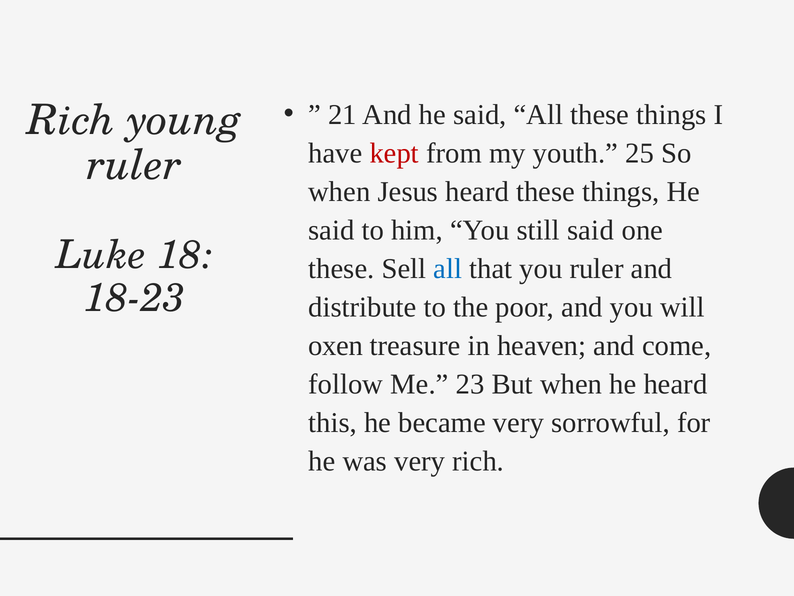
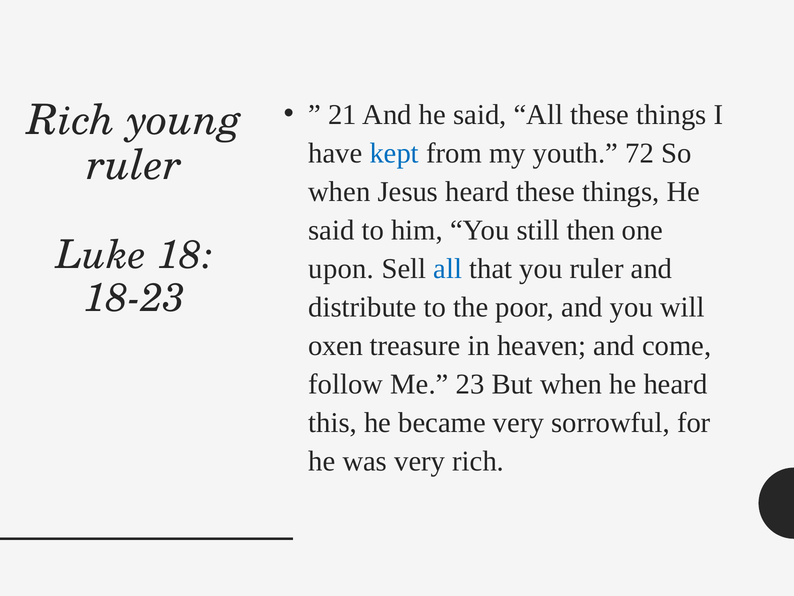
kept colour: red -> blue
25: 25 -> 72
still said: said -> then
these at (341, 269): these -> upon
